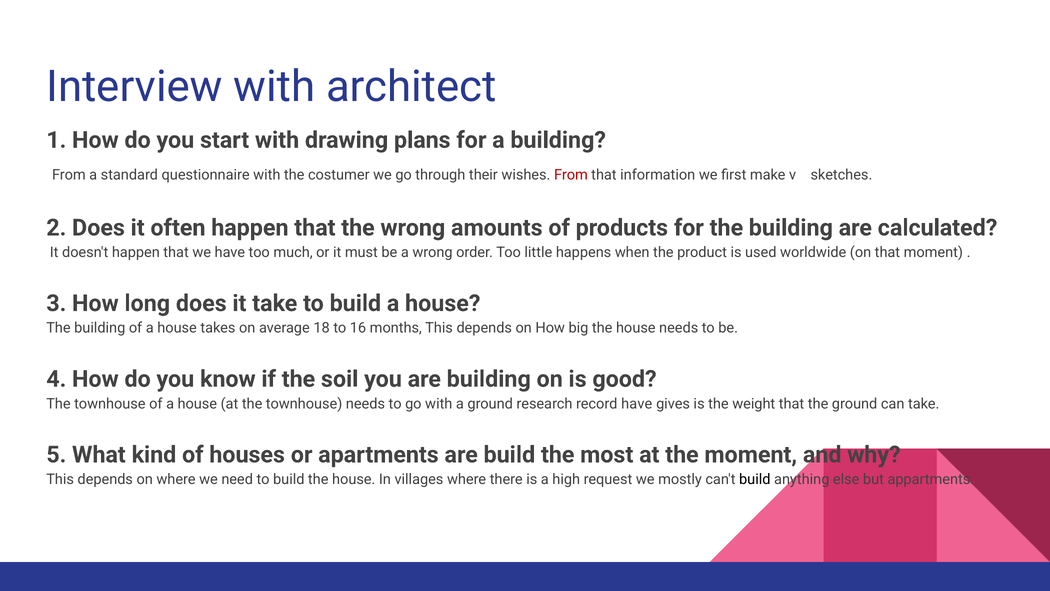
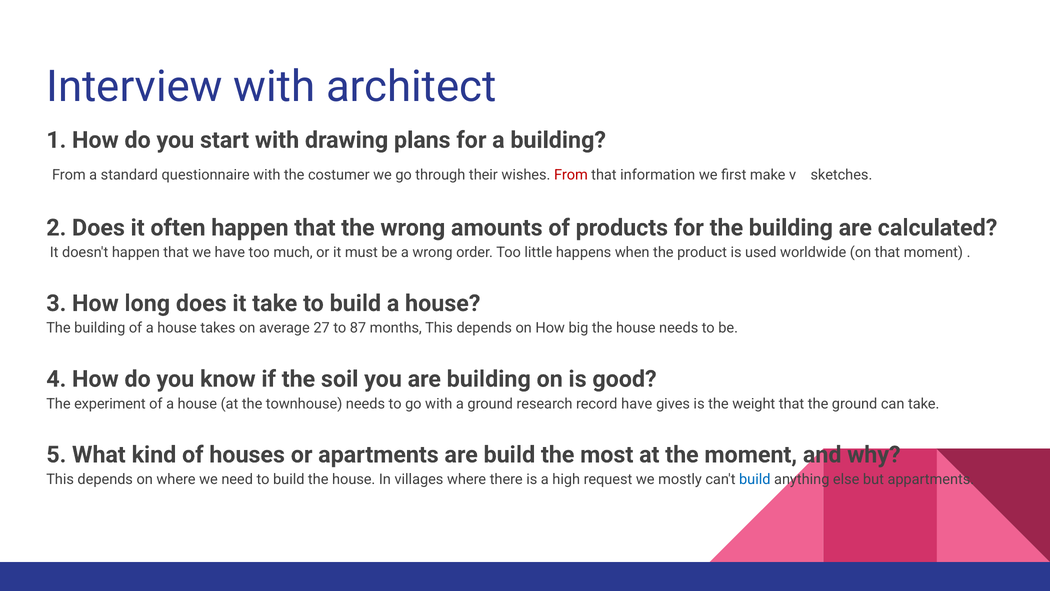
18: 18 -> 27
16: 16 -> 87
townhouse at (110, 404): townhouse -> experiment
build at (755, 479) colour: black -> blue
